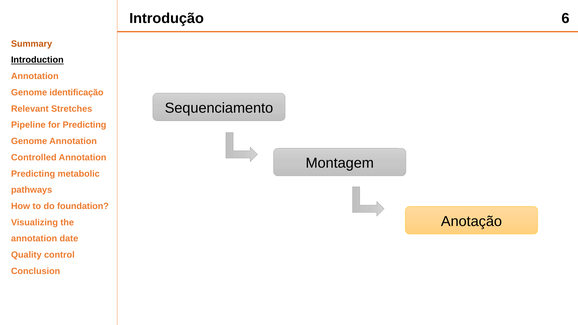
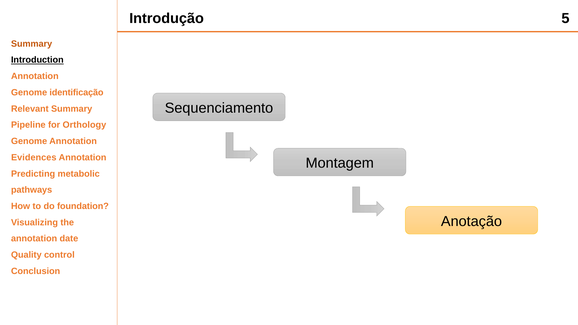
6: 6 -> 5
Relevant Stretches: Stretches -> Summary
for Predicting: Predicting -> Orthology
Controlled: Controlled -> Evidences
